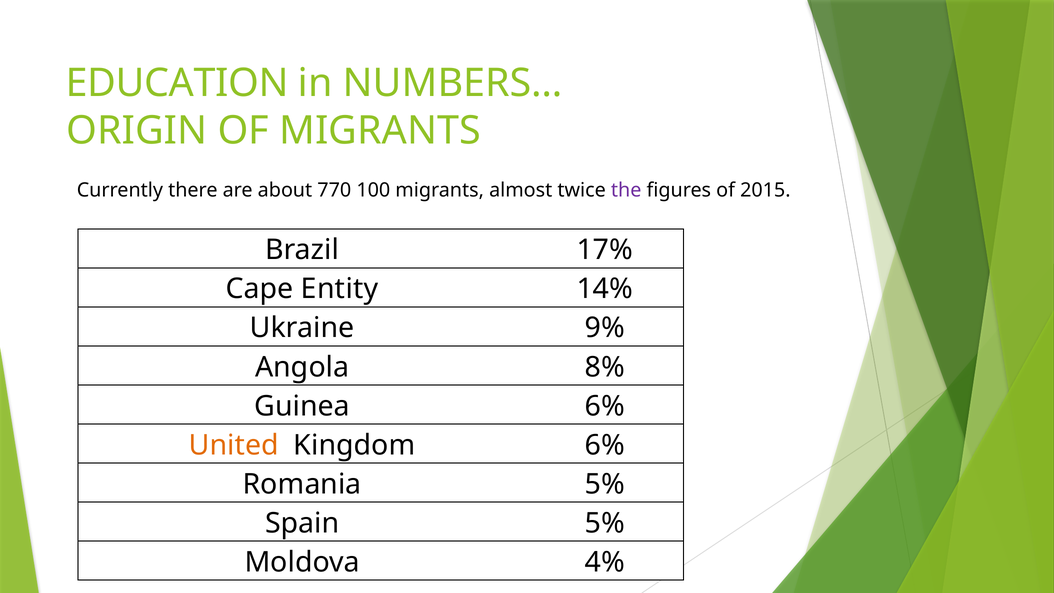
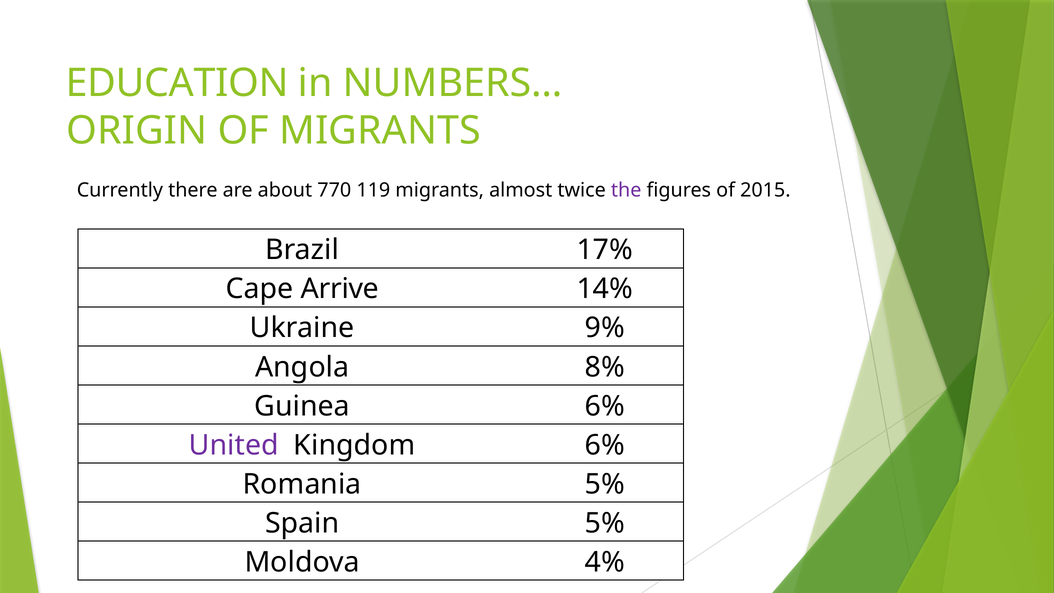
100: 100 -> 119
Entity: Entity -> Arrive
United colour: orange -> purple
